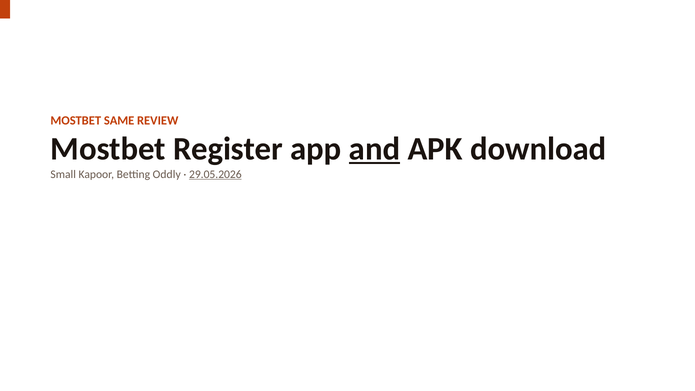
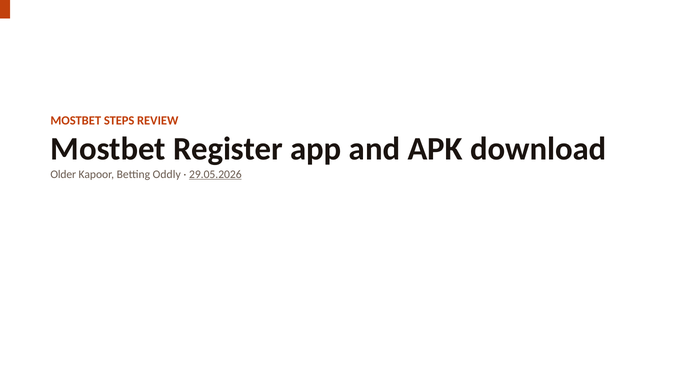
SAME: SAME -> STEPS
and underline: present -> none
Small: Small -> Older
